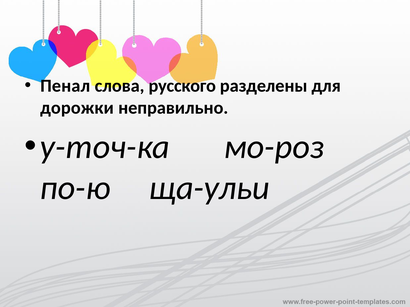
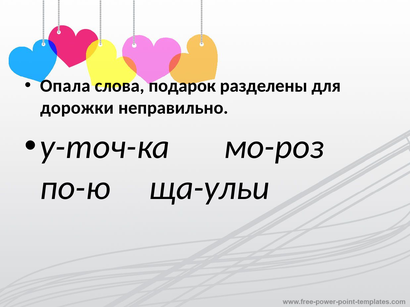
Пенал: Пенал -> Опала
русского: русского -> подарок
